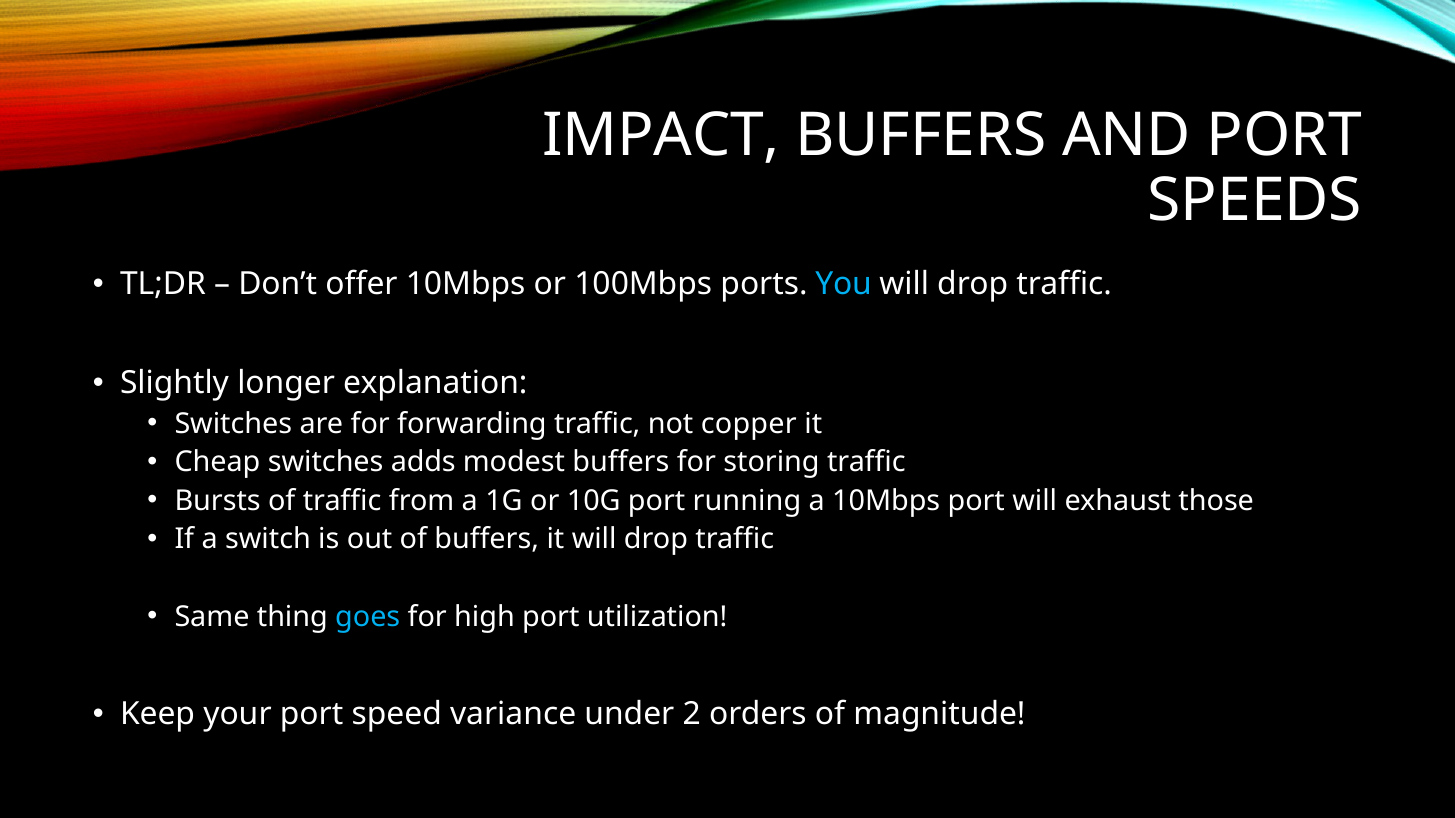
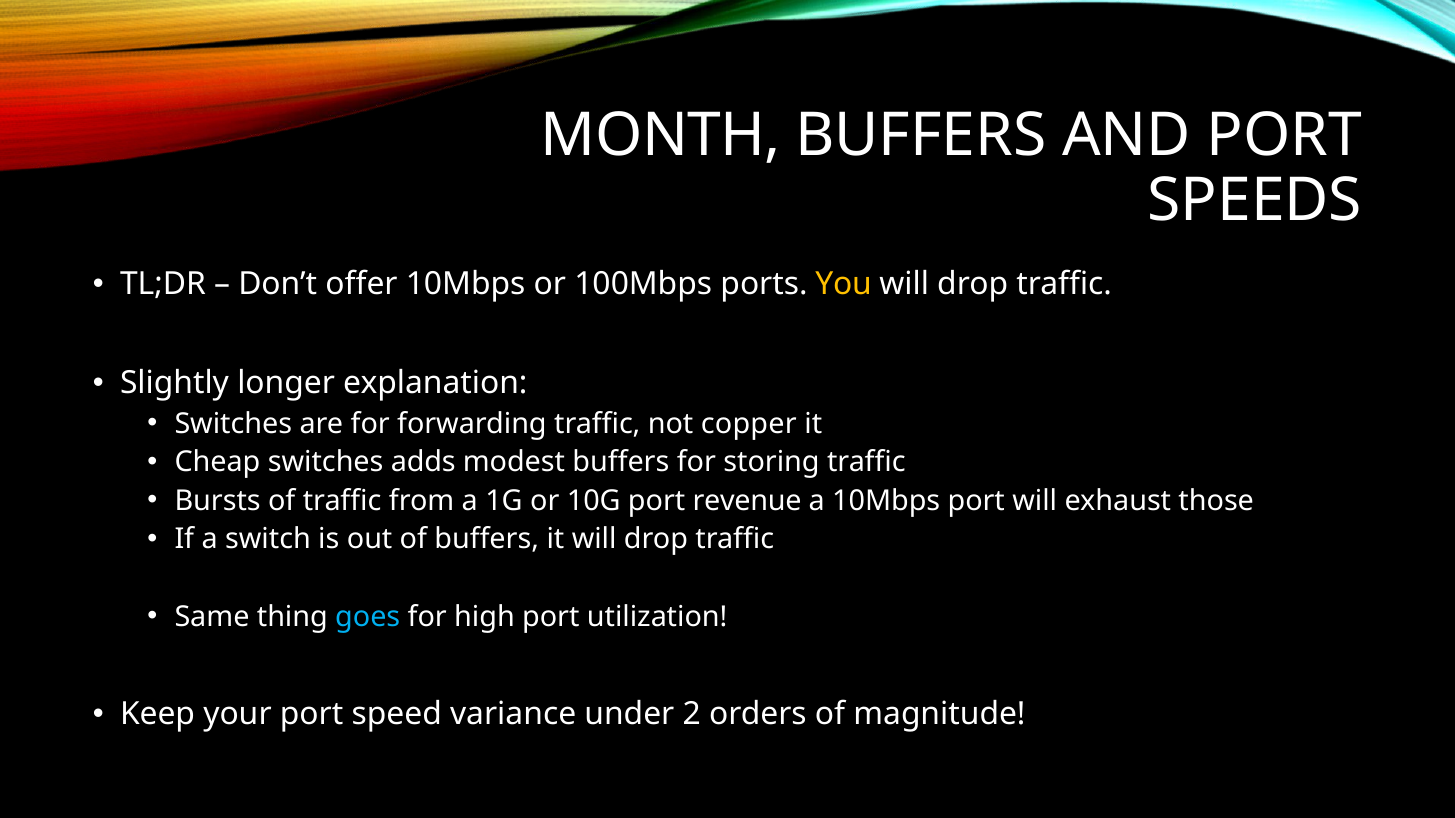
IMPACT: IMPACT -> MONTH
You colour: light blue -> yellow
running: running -> revenue
